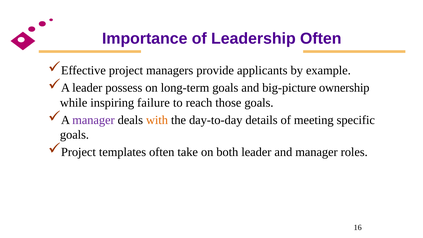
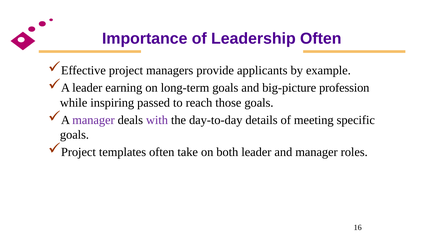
possess: possess -> earning
ownership: ownership -> profession
failure: failure -> passed
with colour: orange -> purple
